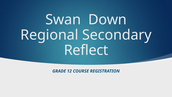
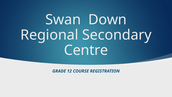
Reflect: Reflect -> Centre
